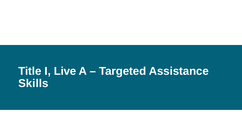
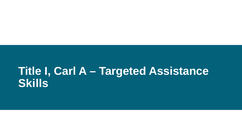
Live: Live -> Carl
